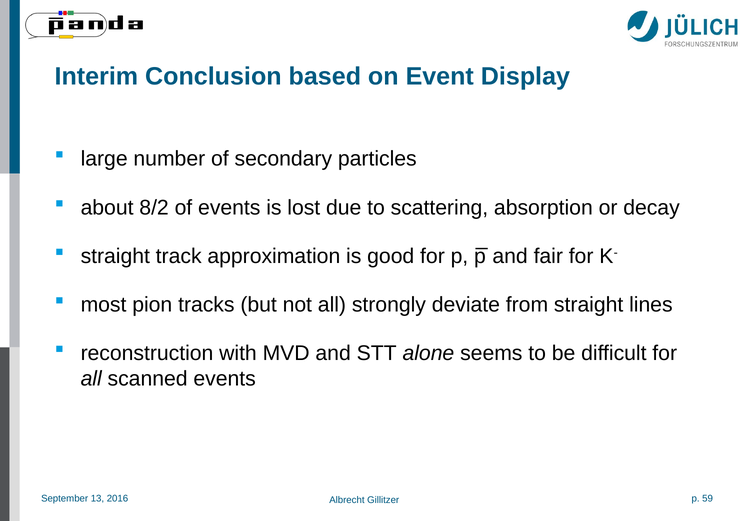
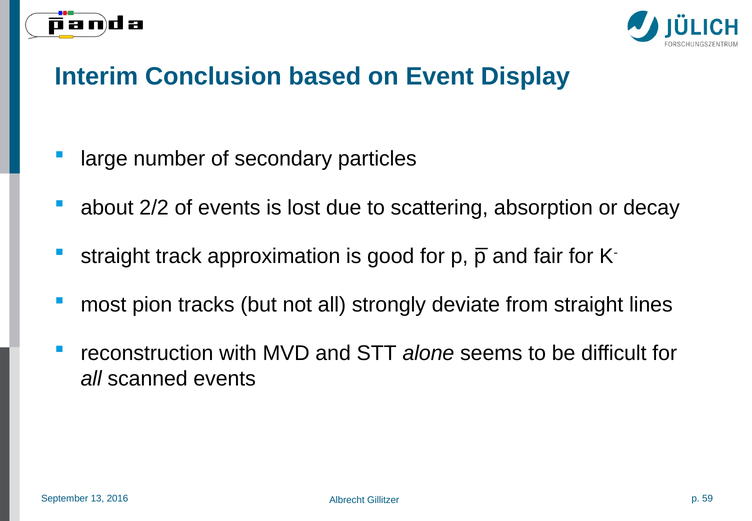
8/2: 8/2 -> 2/2
